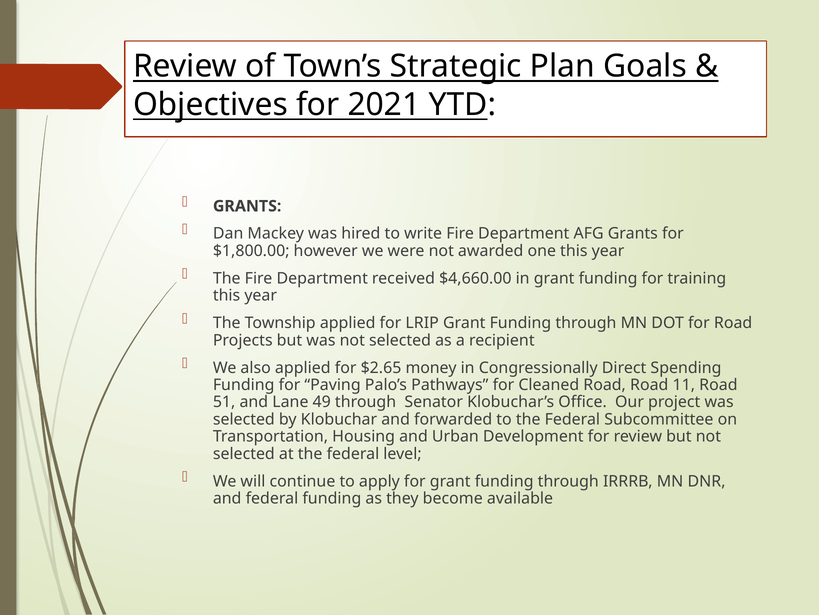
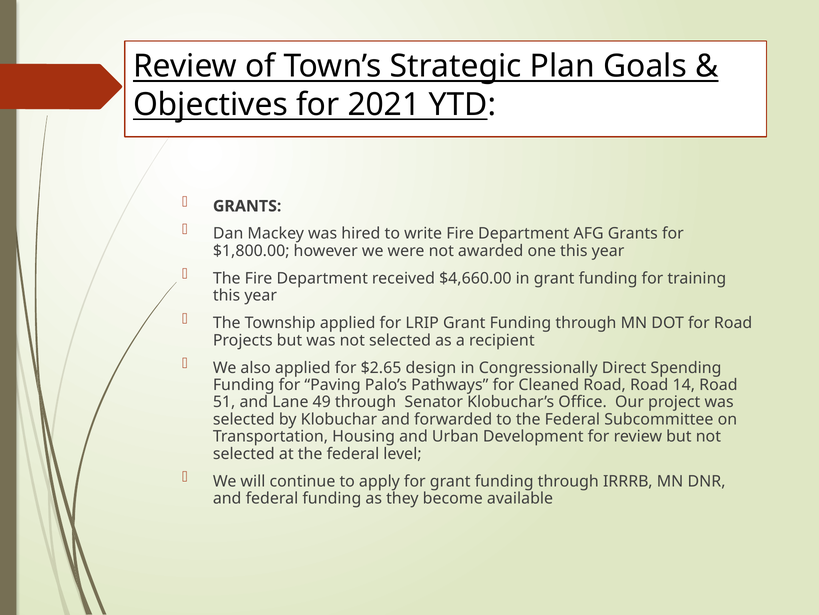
money: money -> design
11: 11 -> 14
